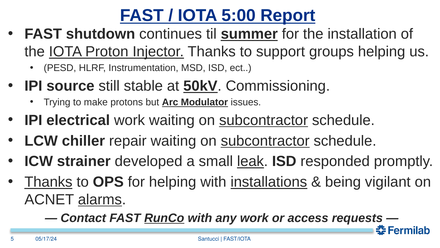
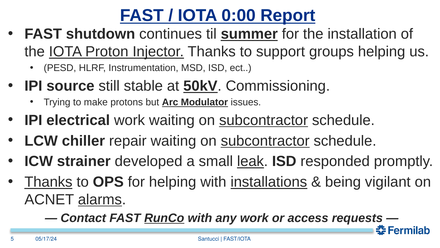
5:00: 5:00 -> 0:00
